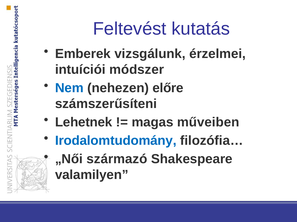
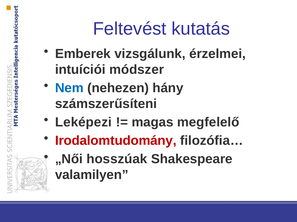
előre: előre -> hány
Lehetnek: Lehetnek -> Leképezi
műveiben: műveiben -> megfelelő
Irodalomtudomány colour: blue -> red
származó: származó -> hosszúak
